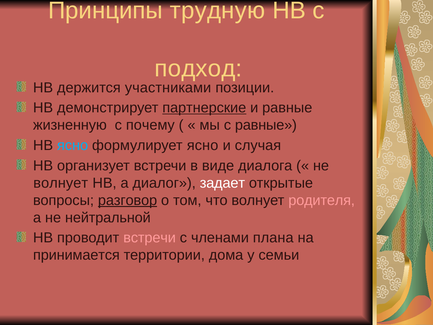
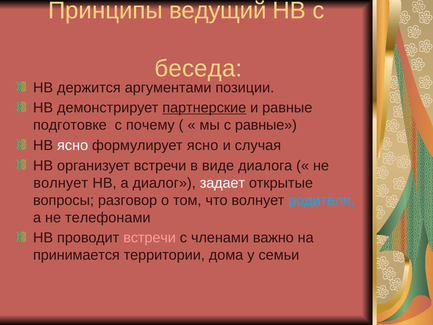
трудную: трудную -> ведущий
подход: подход -> беседа
участниками: участниками -> аргументами
жизненную: жизненную -> подготовке
ясно at (73, 145) colour: light blue -> white
разговор underline: present -> none
родителя colour: pink -> light blue
нейтральной: нейтральной -> телефонами
плана: плана -> важно
